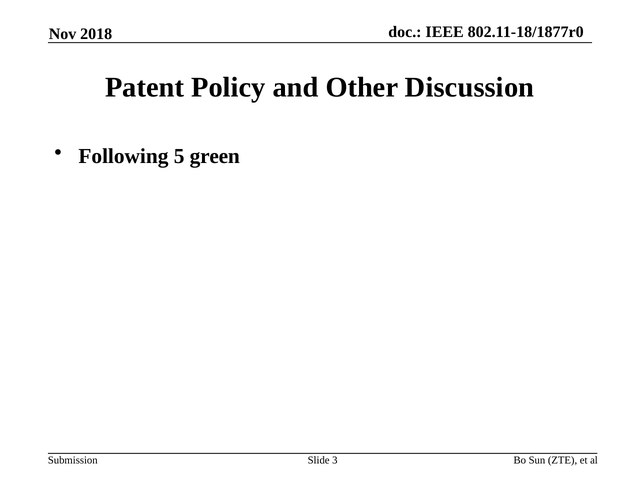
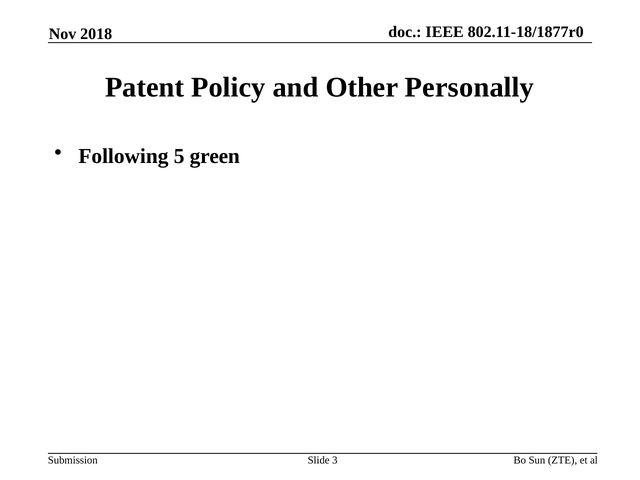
Discussion: Discussion -> Personally
